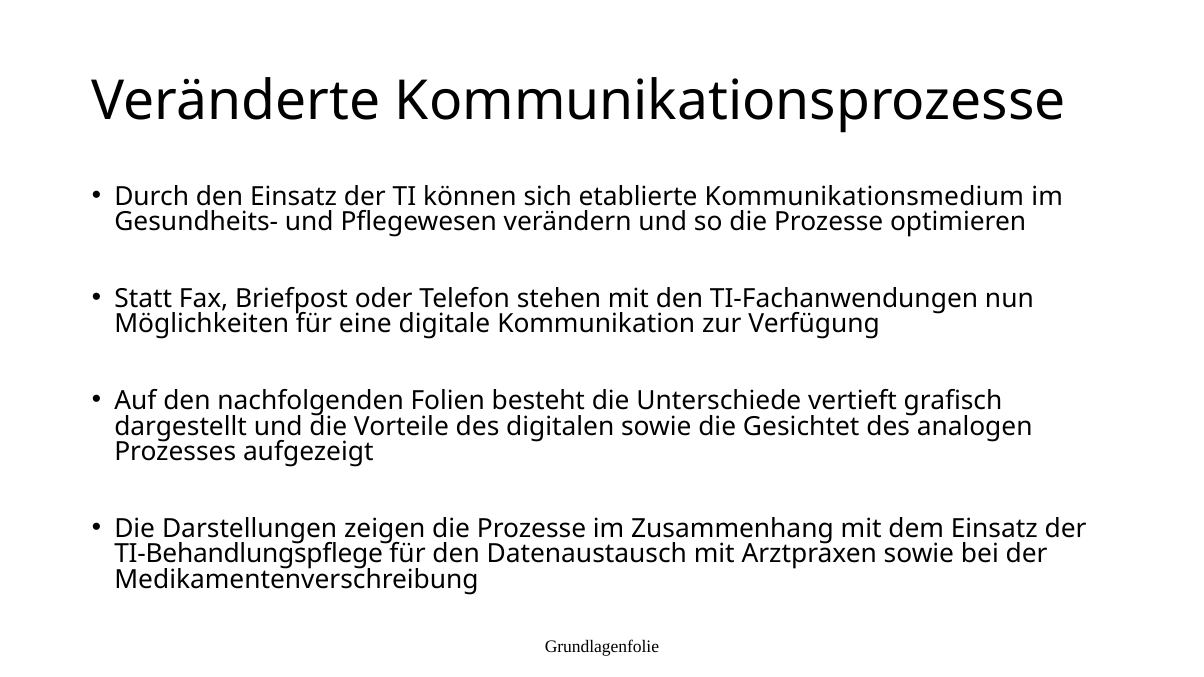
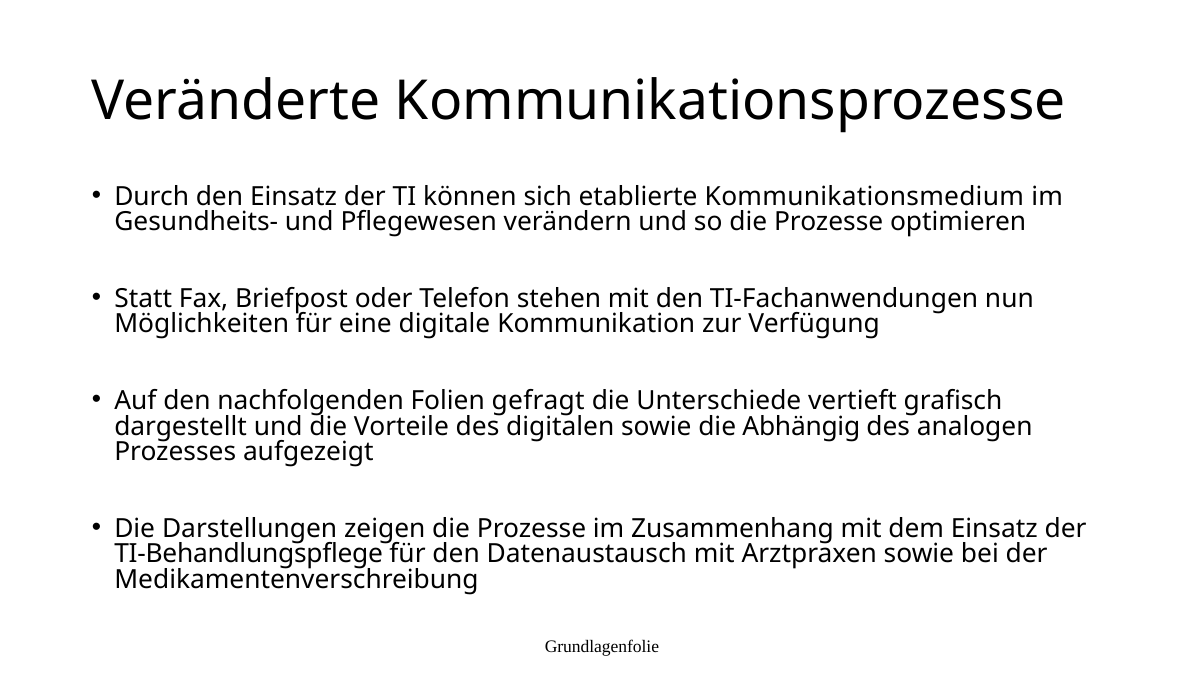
besteht: besteht -> gefragt
Gesichtet: Gesichtet -> Abhängig
